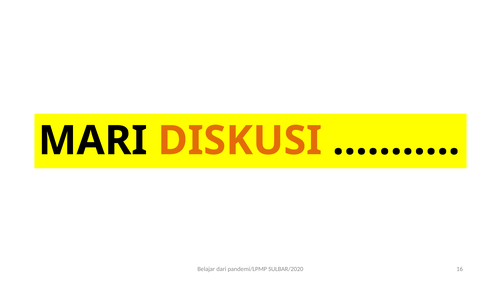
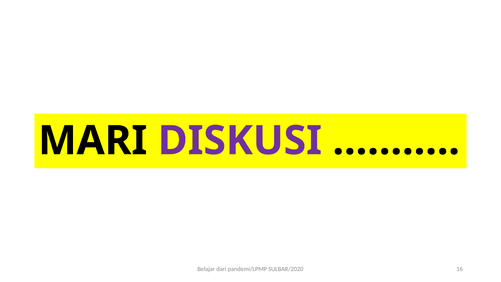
DISKUSI colour: orange -> purple
